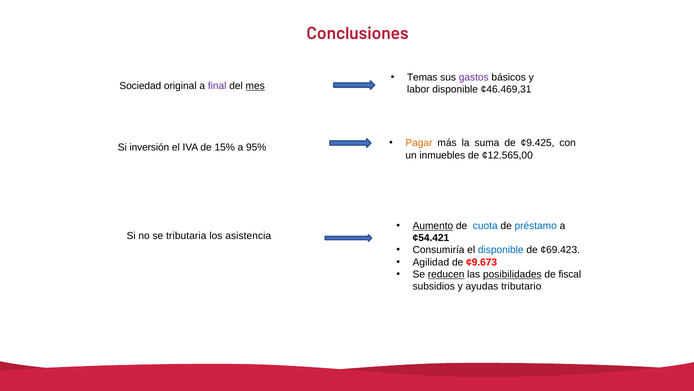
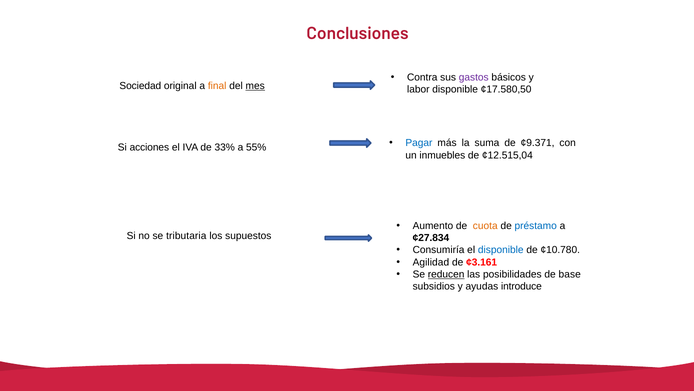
Temas: Temas -> Contra
final colour: purple -> orange
¢46.469,31: ¢46.469,31 -> ¢17.580,50
inversión: inversión -> acciones
15%: 15% -> 33%
95%: 95% -> 55%
Pagar colour: orange -> blue
¢9.425: ¢9.425 -> ¢9.371
¢12.565,00: ¢12.565,00 -> ¢12.515,04
Aumento underline: present -> none
cuota colour: blue -> orange
asistencia: asistencia -> supuestos
¢54.421: ¢54.421 -> ¢27.834
¢69.423: ¢69.423 -> ¢10.780
¢9.673: ¢9.673 -> ¢3.161
posibilidades underline: present -> none
fiscal: fiscal -> base
tributario: tributario -> introduce
